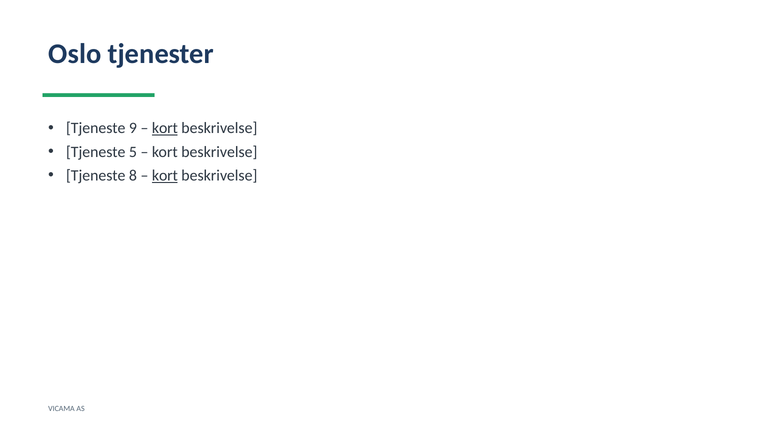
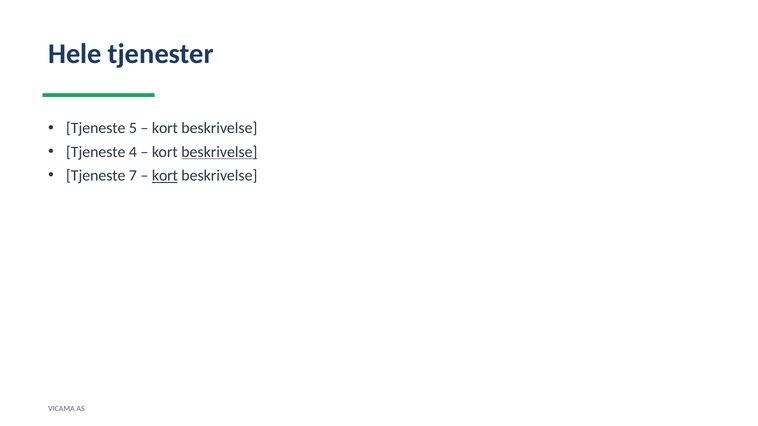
Oslo: Oslo -> Hele
9: 9 -> 5
kort at (165, 128) underline: present -> none
5: 5 -> 4
beskrivelse at (219, 152) underline: none -> present
8: 8 -> 7
